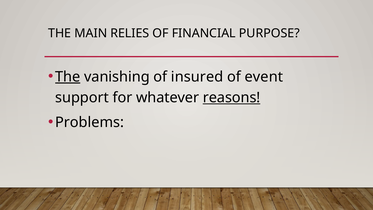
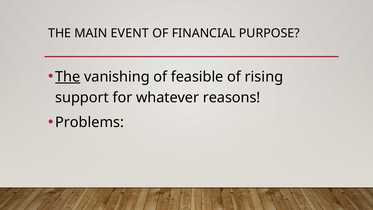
RELIES: RELIES -> EVENT
insured: insured -> feasible
event: event -> rising
reasons underline: present -> none
